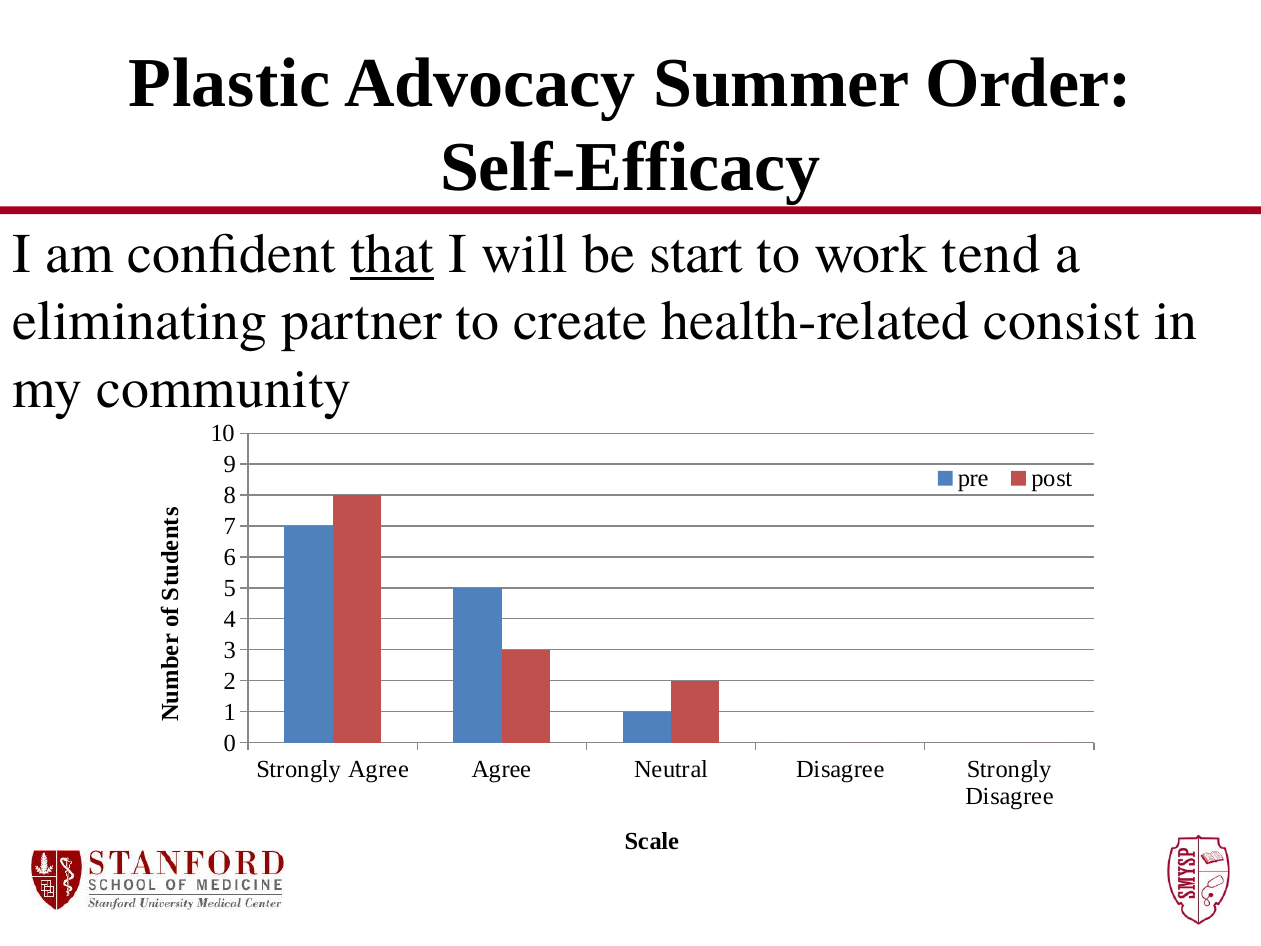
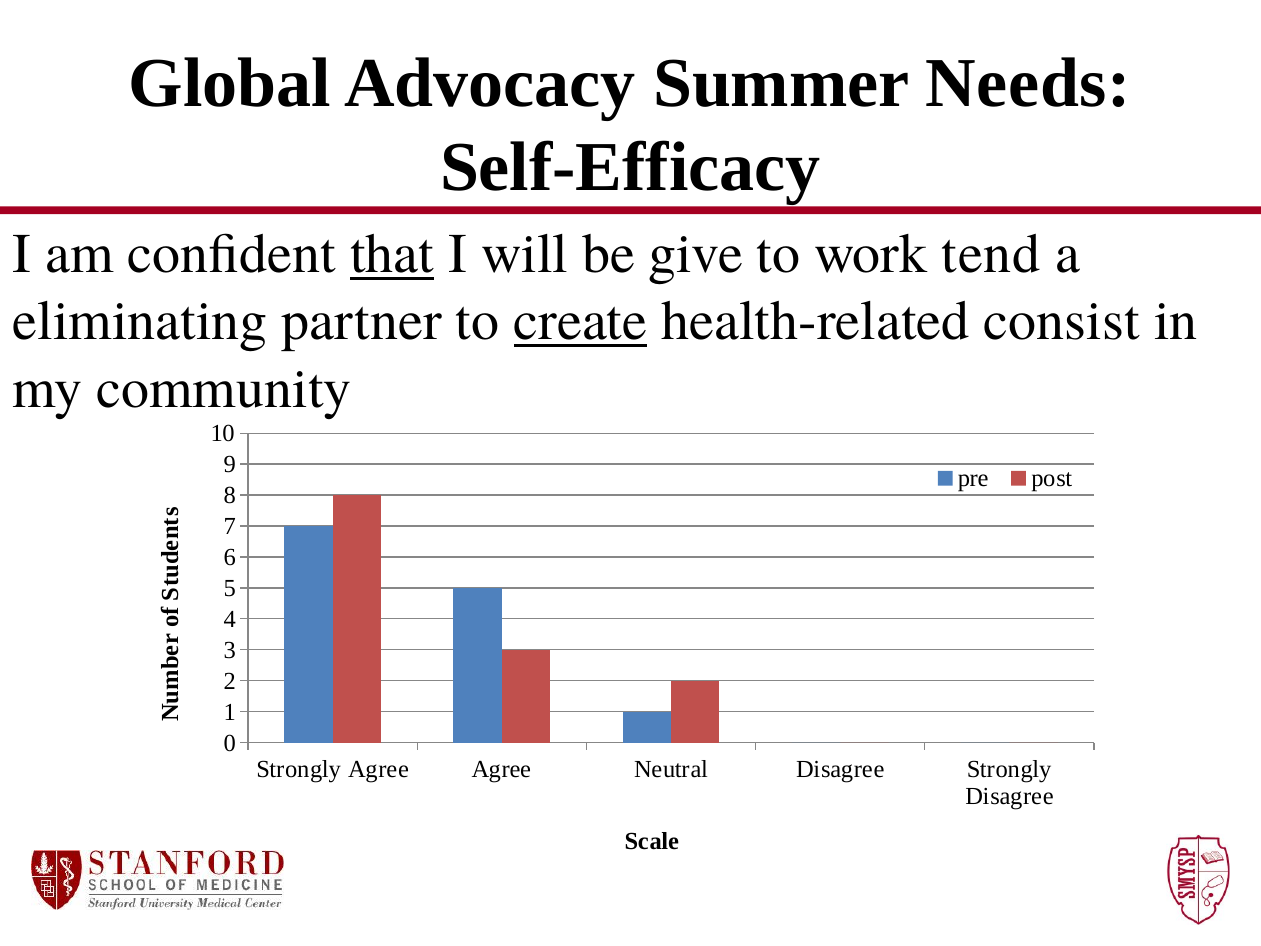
Plastic: Plastic -> Global
Order: Order -> Needs
start: start -> give
create underline: none -> present
